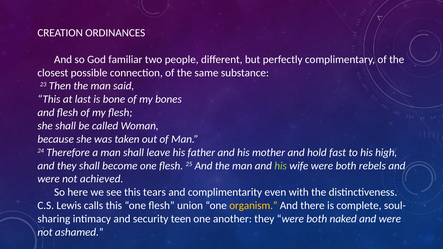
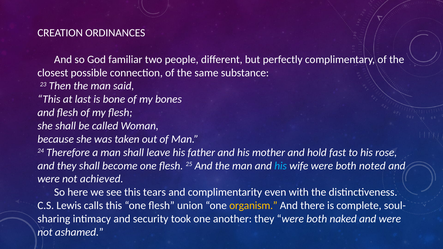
high: high -> rose
his at (281, 166) colour: light green -> light blue
rebels: rebels -> noted
teen: teen -> took
